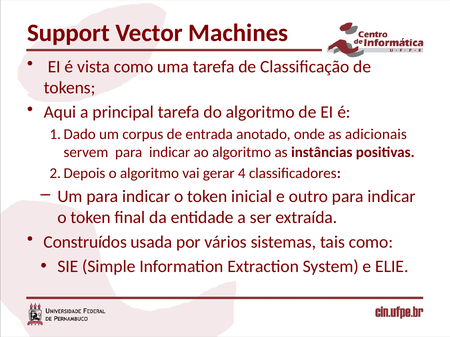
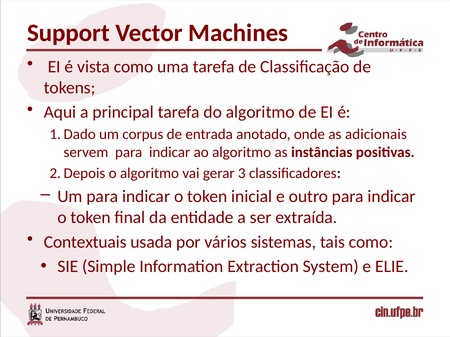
4: 4 -> 3
Construídos: Construídos -> Contextuais
